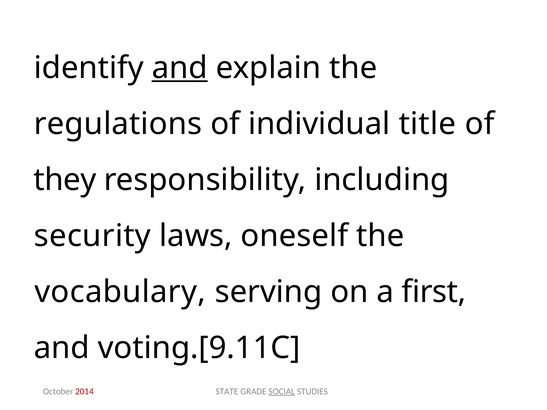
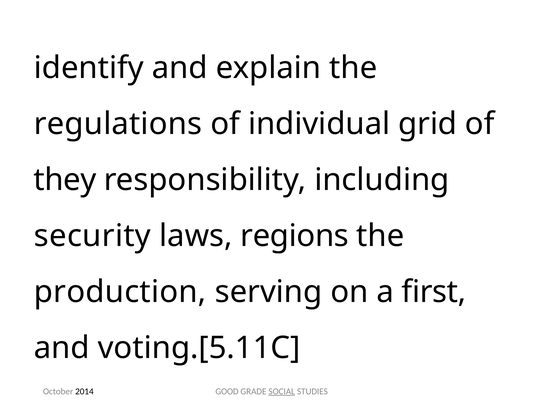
and at (180, 68) underline: present -> none
title: title -> grid
oneself: oneself -> regions
vocabulary: vocabulary -> production
voting.[9.11C: voting.[9.11C -> voting.[5.11C
STATE: STATE -> GOOD
2014 colour: red -> black
